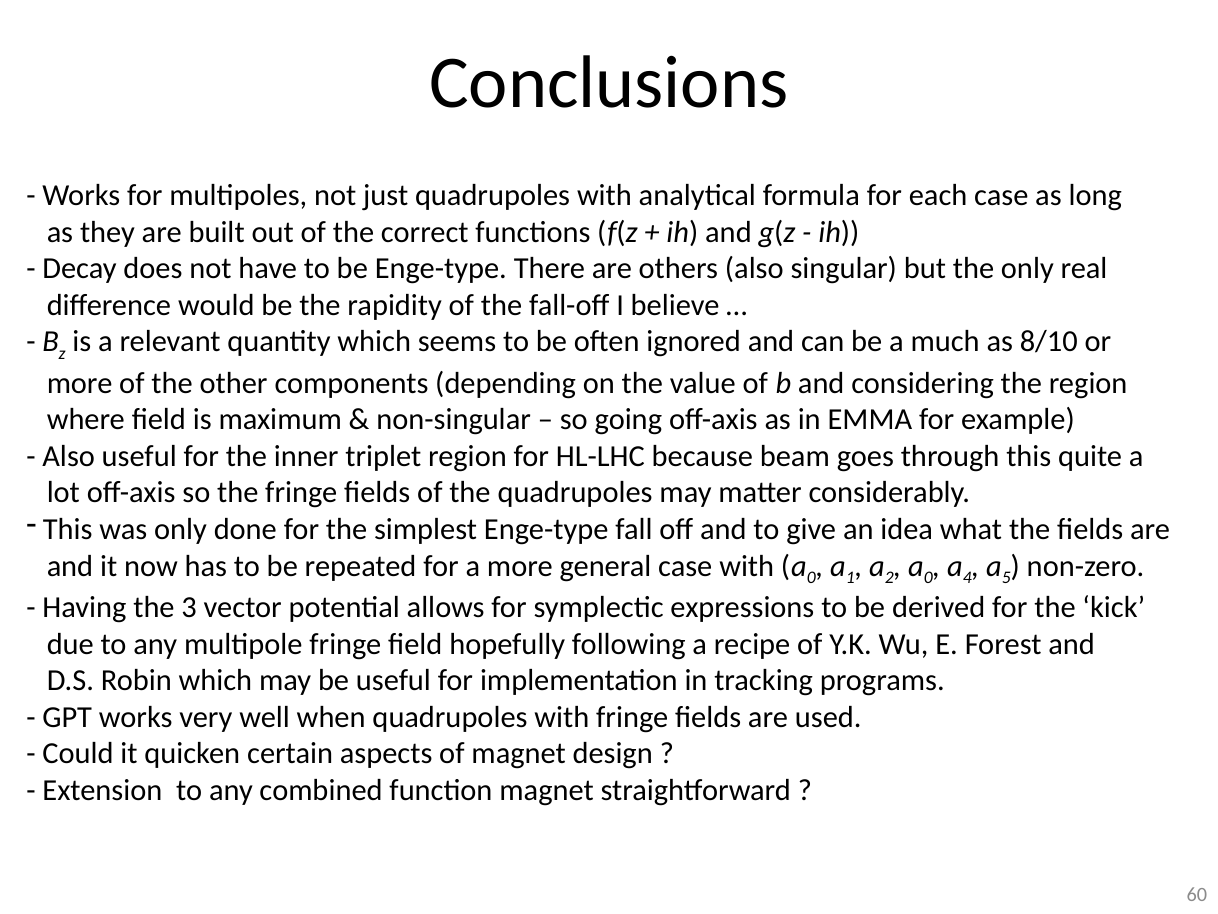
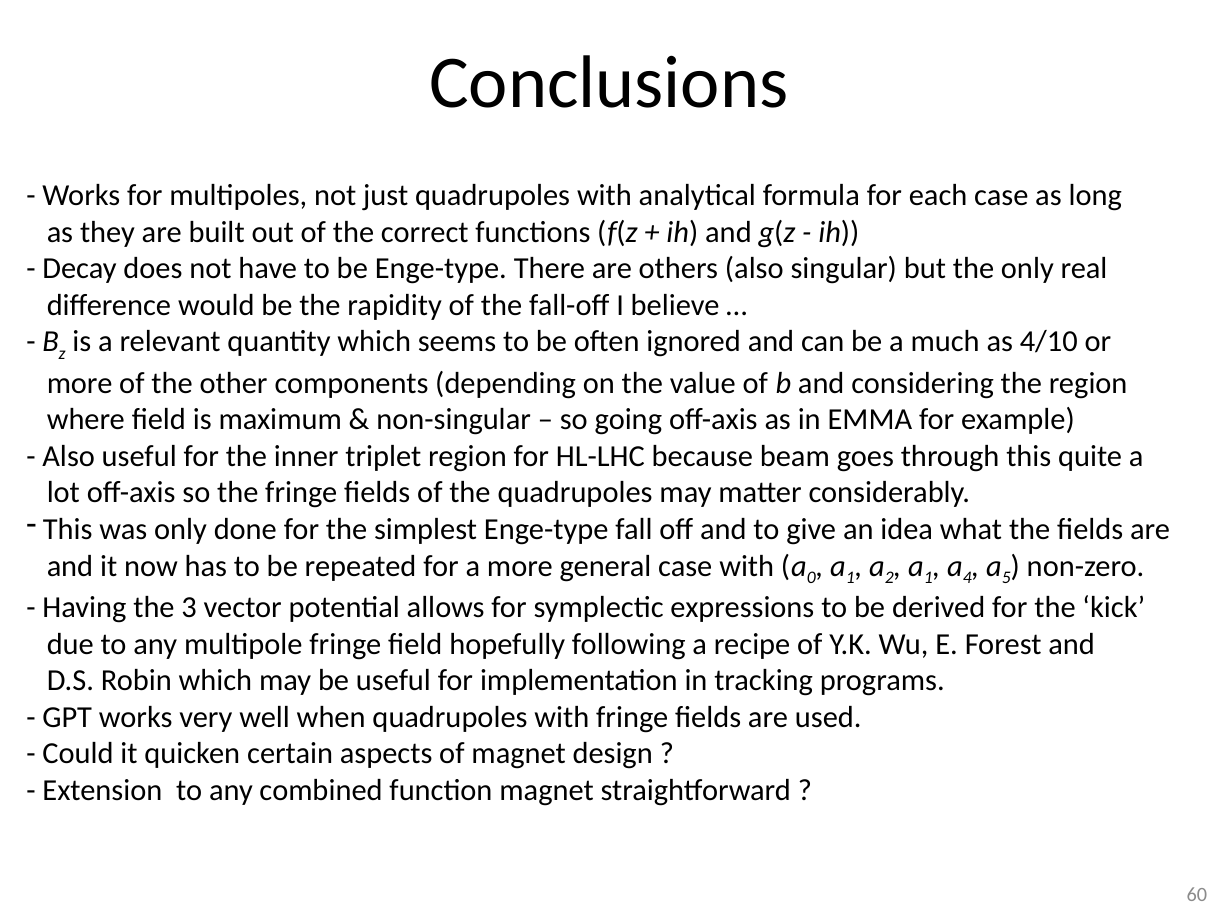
8/10: 8/10 -> 4/10
0 at (928, 578): 0 -> 1
